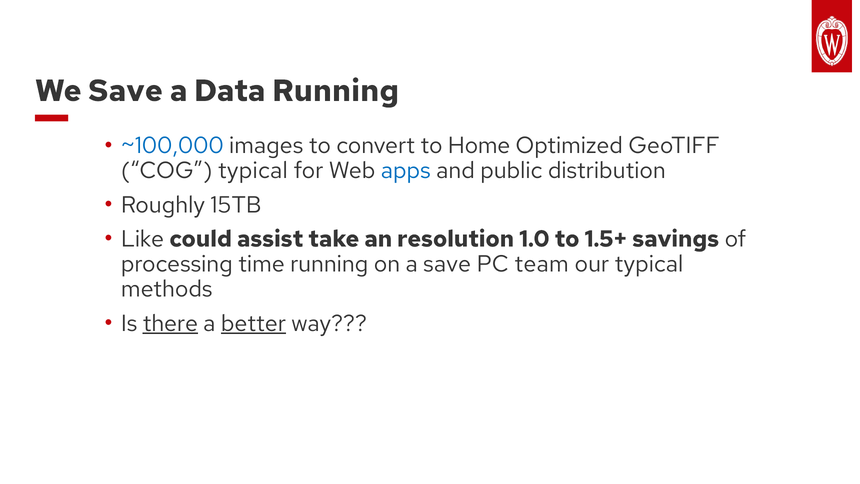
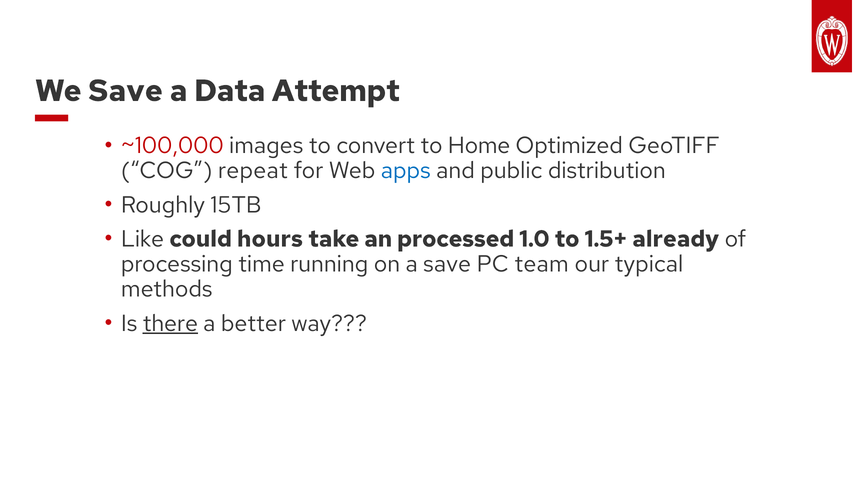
Data Running: Running -> Attempt
~100,000 colour: blue -> red
COG typical: typical -> repeat
assist: assist -> hours
resolution: resolution -> processed
savings: savings -> already
better underline: present -> none
